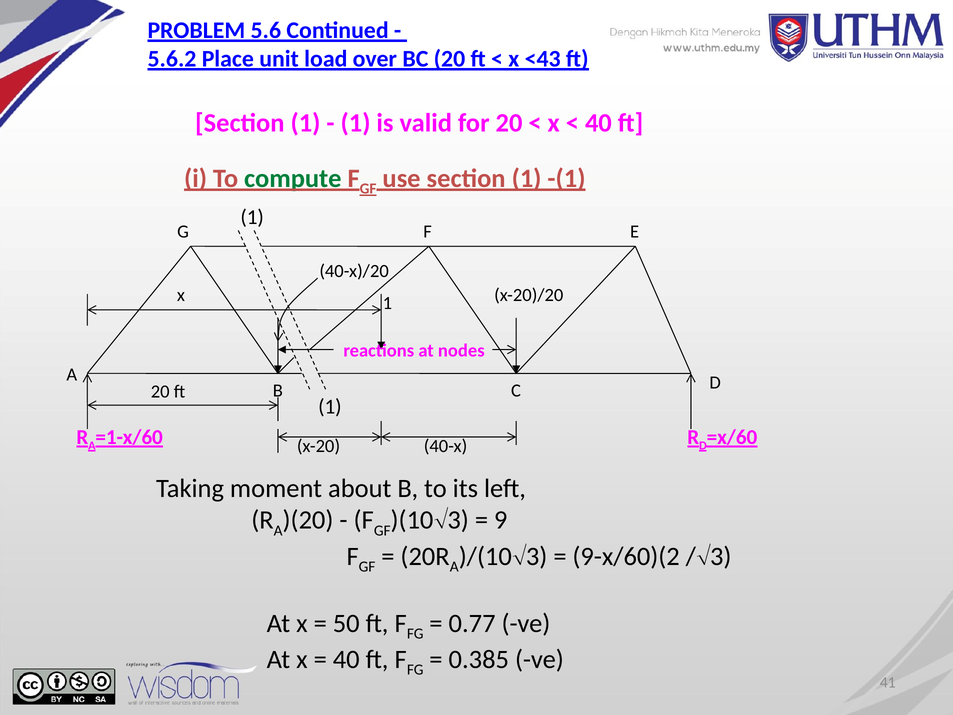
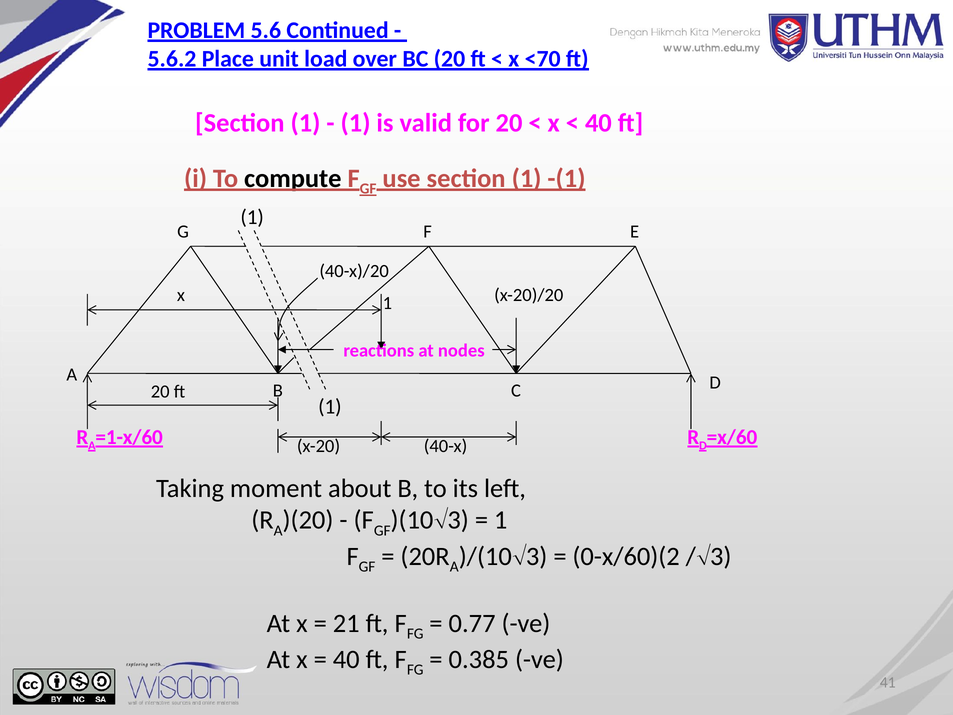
<43: <43 -> <70
compute colour: green -> black
9 at (501, 520): 9 -> 1
9-x/60)(2: 9-x/60)(2 -> 0-x/60)(2
50: 50 -> 21
